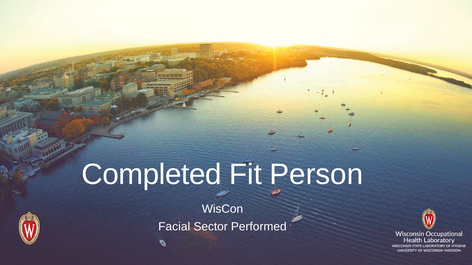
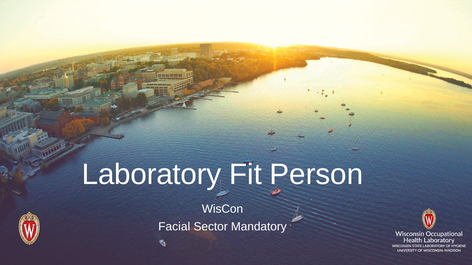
Completed: Completed -> Laboratory
Performed: Performed -> Mandatory
